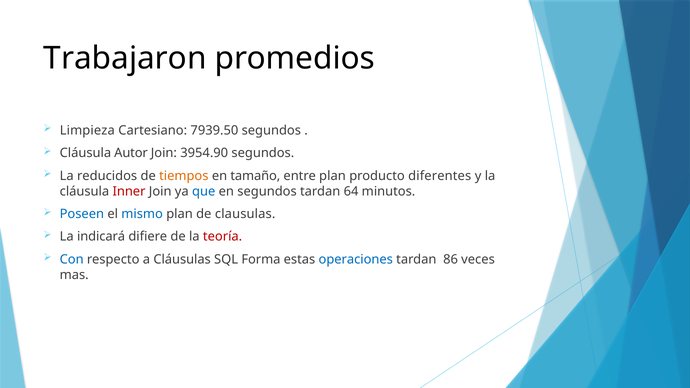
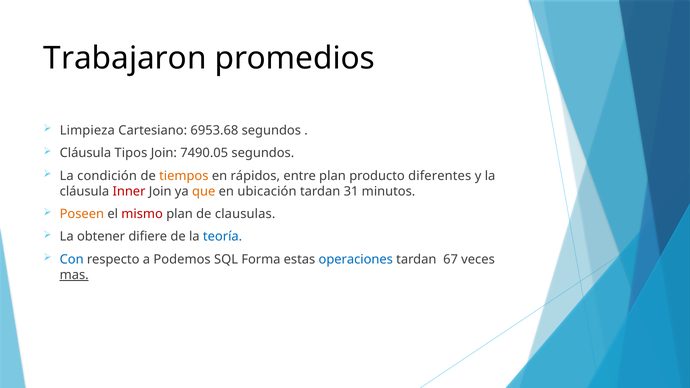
7939.50: 7939.50 -> 6953.68
Autor: Autor -> Tipos
3954.90: 3954.90 -> 7490.05
reducidos: reducidos -> condición
tamaño: tamaño -> rápidos
que colour: blue -> orange
en segundos: segundos -> ubicación
64: 64 -> 31
Poseen colour: blue -> orange
mismo colour: blue -> red
indicará: indicará -> obtener
teoría colour: red -> blue
Cláusulas: Cláusulas -> Podemos
86: 86 -> 67
mas underline: none -> present
